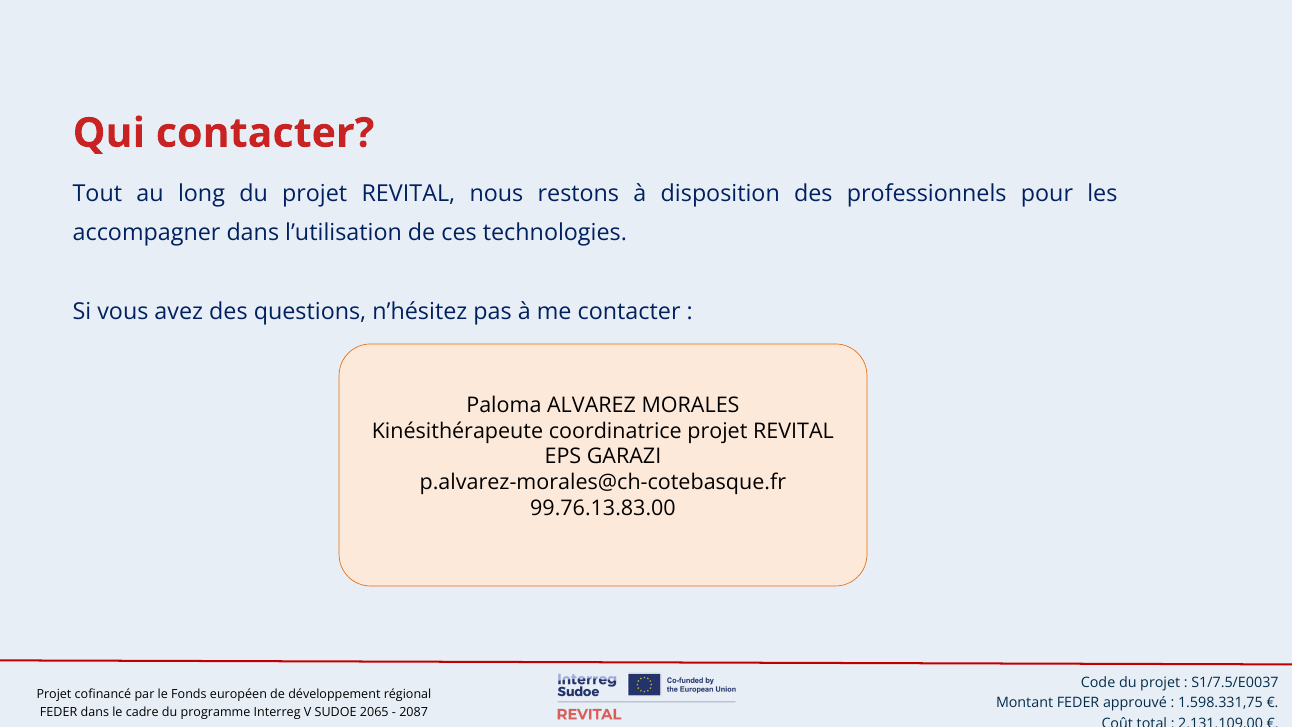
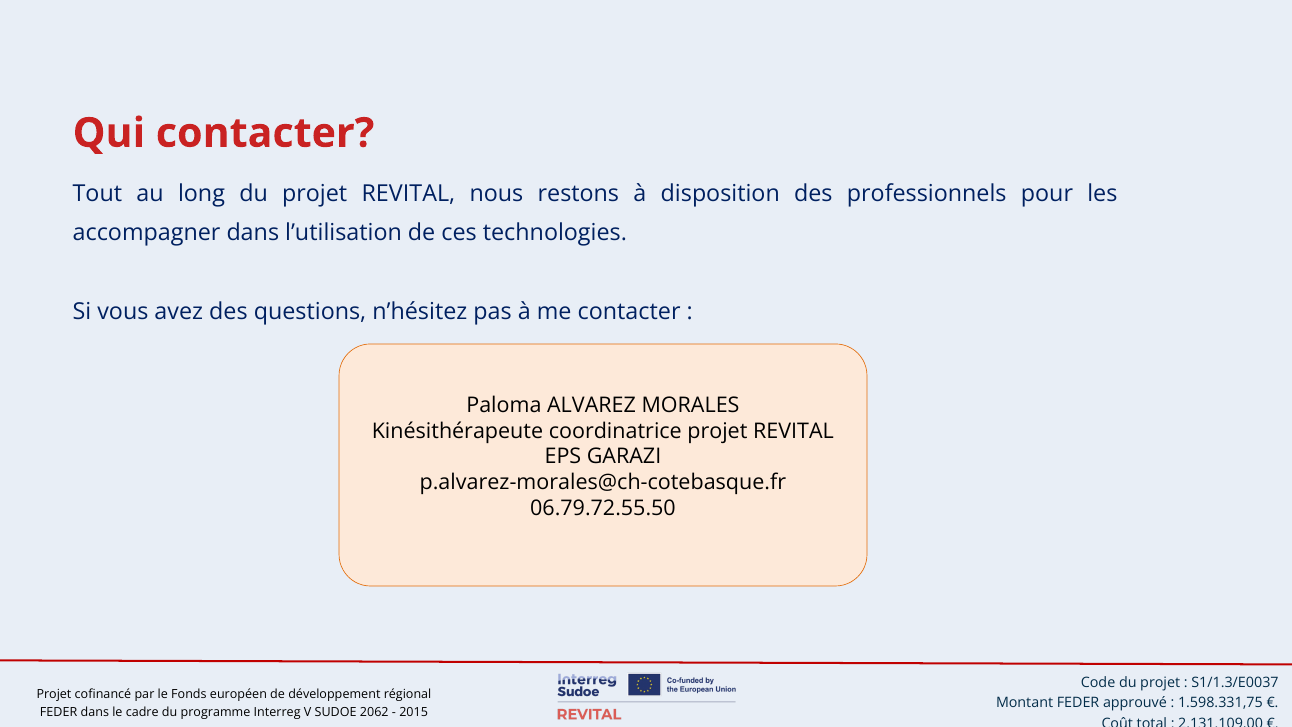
99.76.13.83.00: 99.76.13.83.00 -> 06.79.72.55.50
S1/7.5/E0037: S1/7.5/E0037 -> S1/1.3/E0037
2065: 2065 -> 2062
2087: 2087 -> 2015
